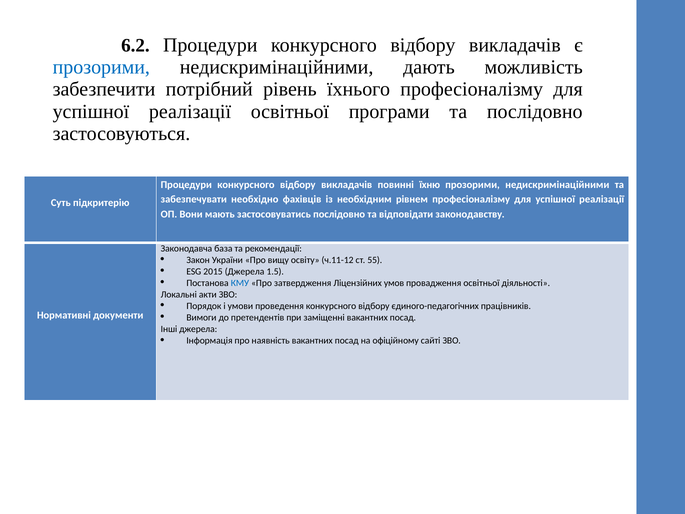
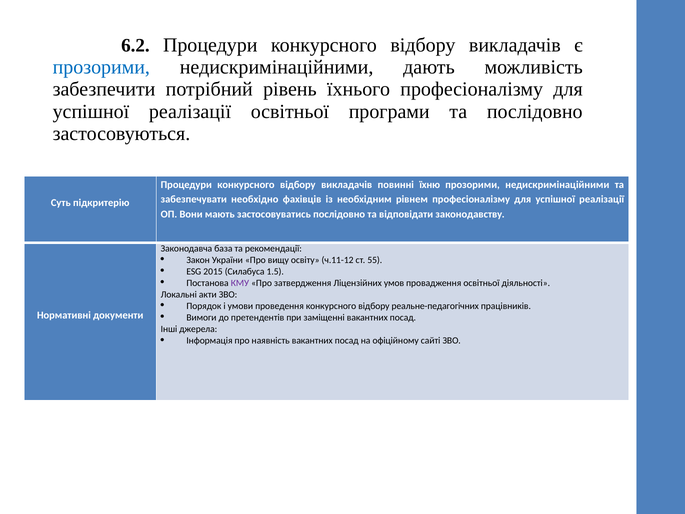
2015 Джерела: Джерела -> Силабуса
КМУ colour: blue -> purple
єдиного-педагогічних: єдиного-педагогічних -> реальне-педагогічних
